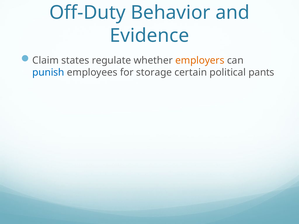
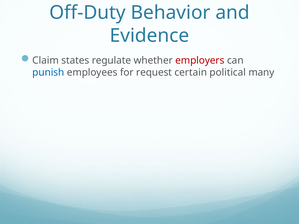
employers colour: orange -> red
storage: storage -> request
pants: pants -> many
